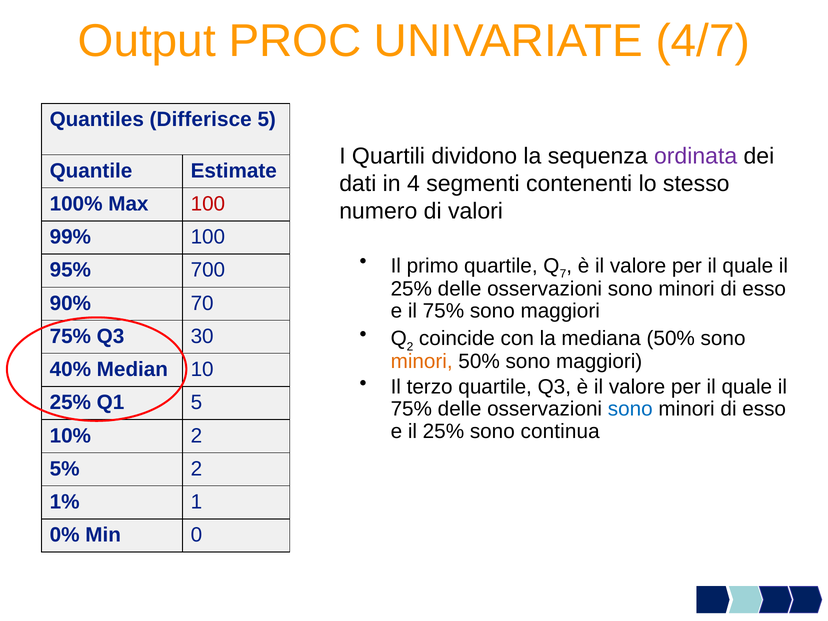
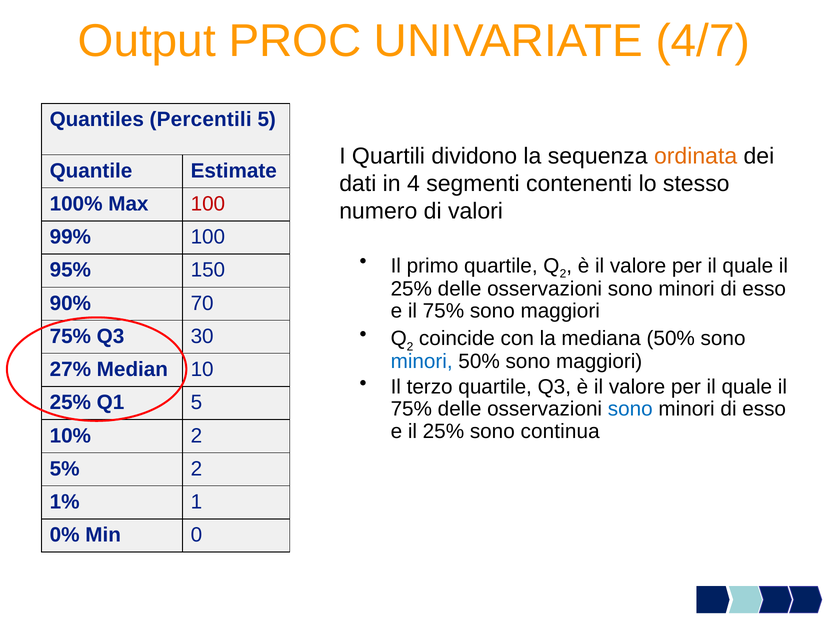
Differisce: Differisce -> Percentili
ordinata colour: purple -> orange
7 at (563, 274): 7 -> 2
700: 700 -> 150
minori at (422, 362) colour: orange -> blue
40%: 40% -> 27%
